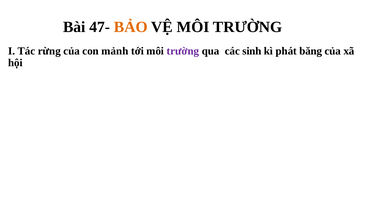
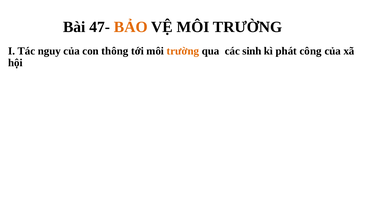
rừng: rừng -> nguy
mảnh: mảnh -> thông
trường at (183, 51) colour: purple -> orange
băng: băng -> công
